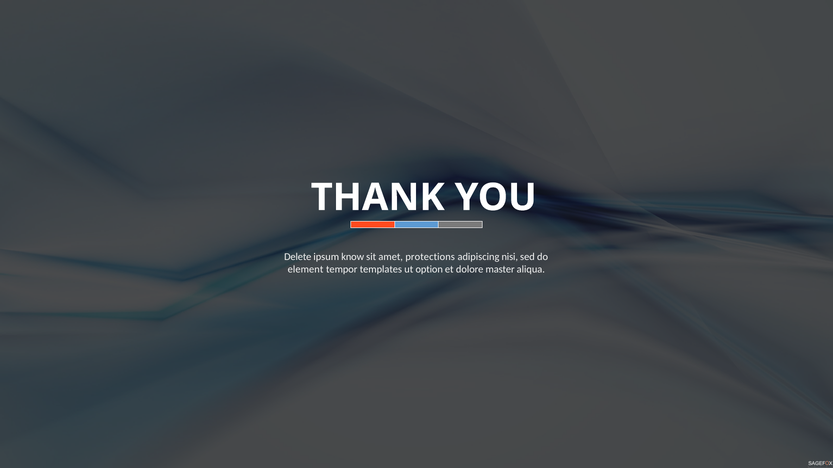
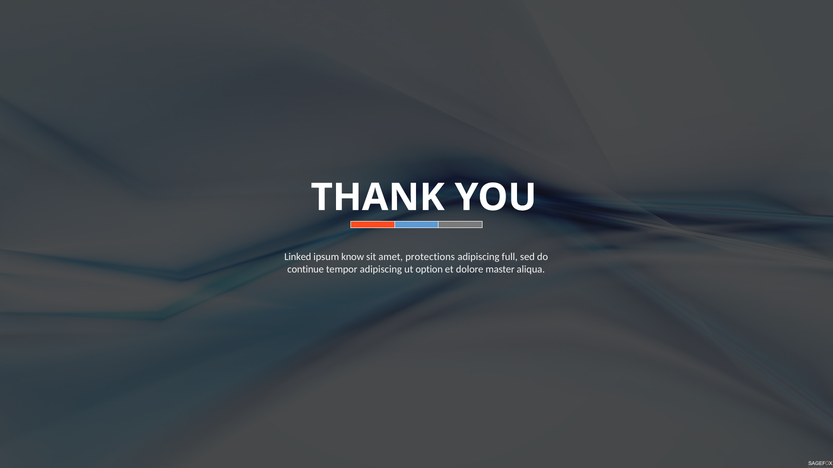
Delete: Delete -> Linked
nisi: nisi -> full
element: element -> continue
tempor templates: templates -> adipiscing
